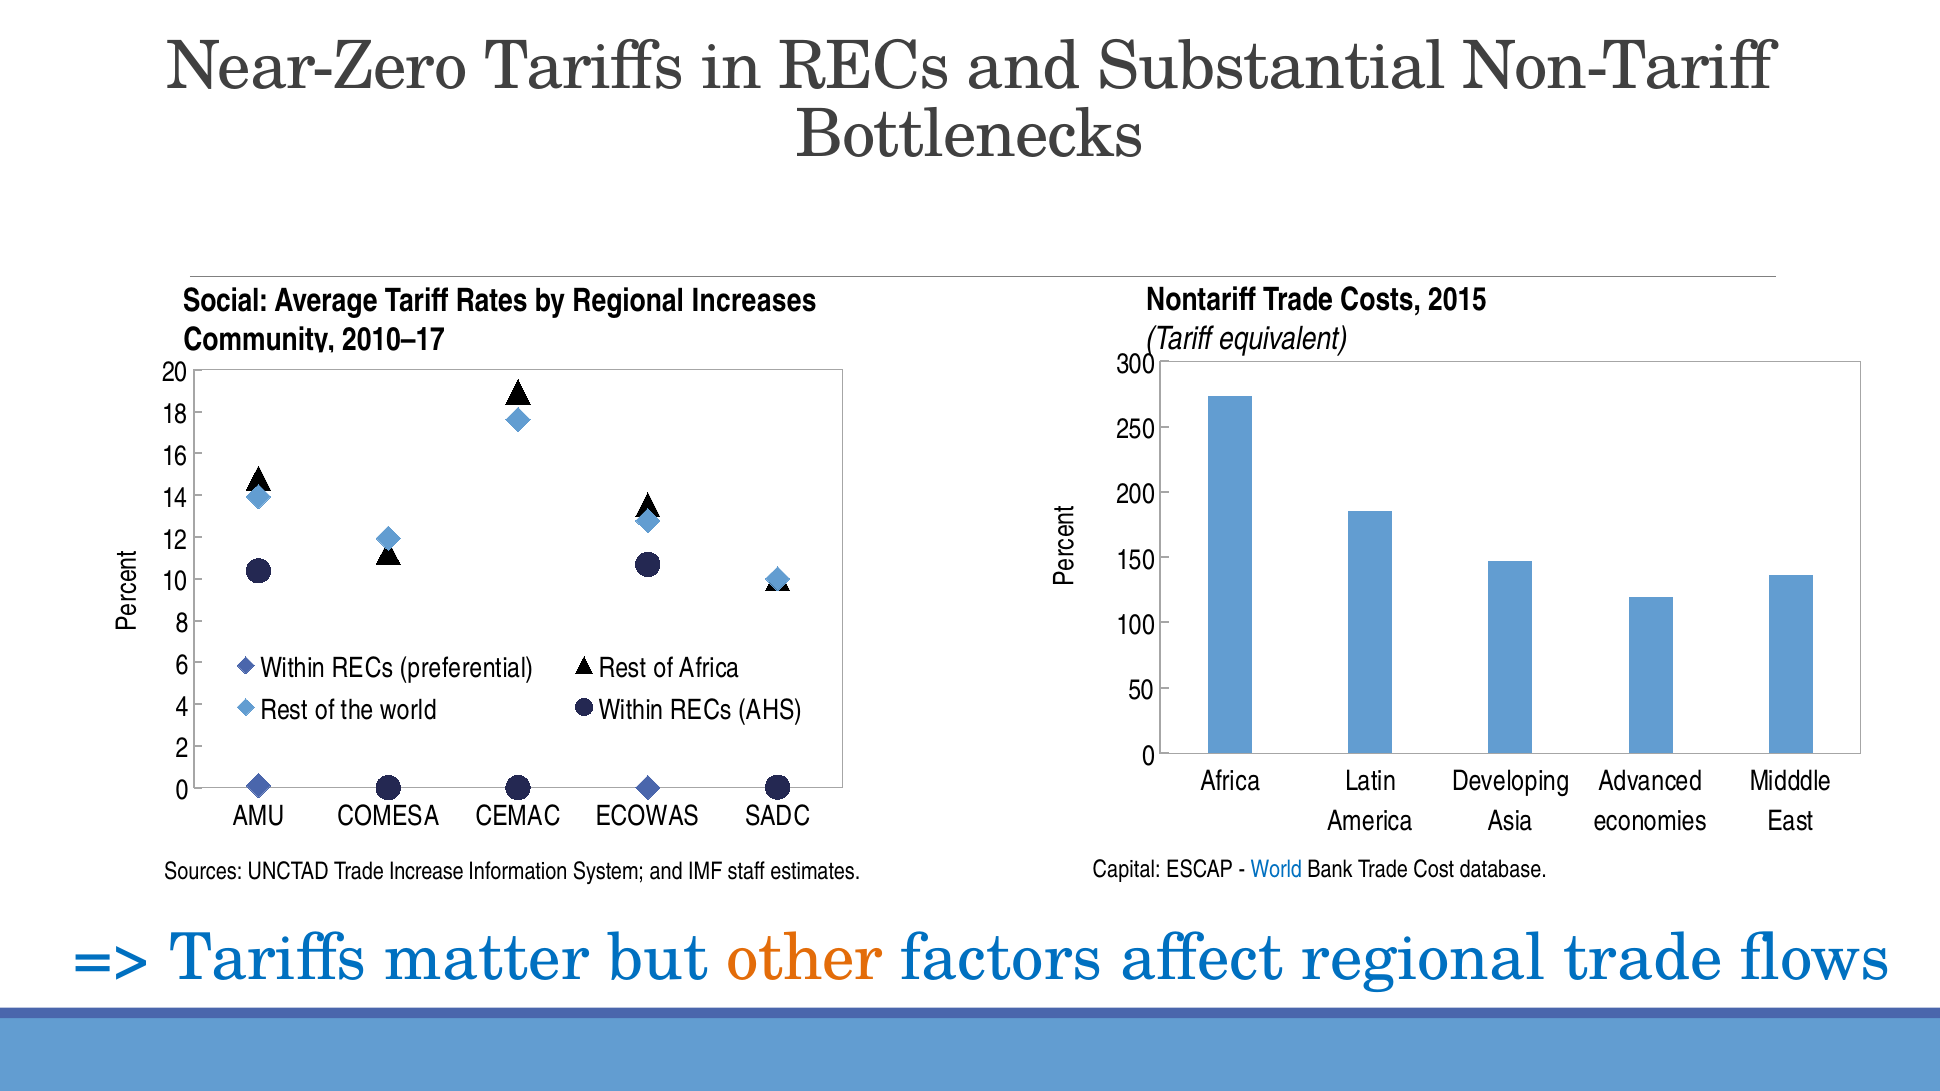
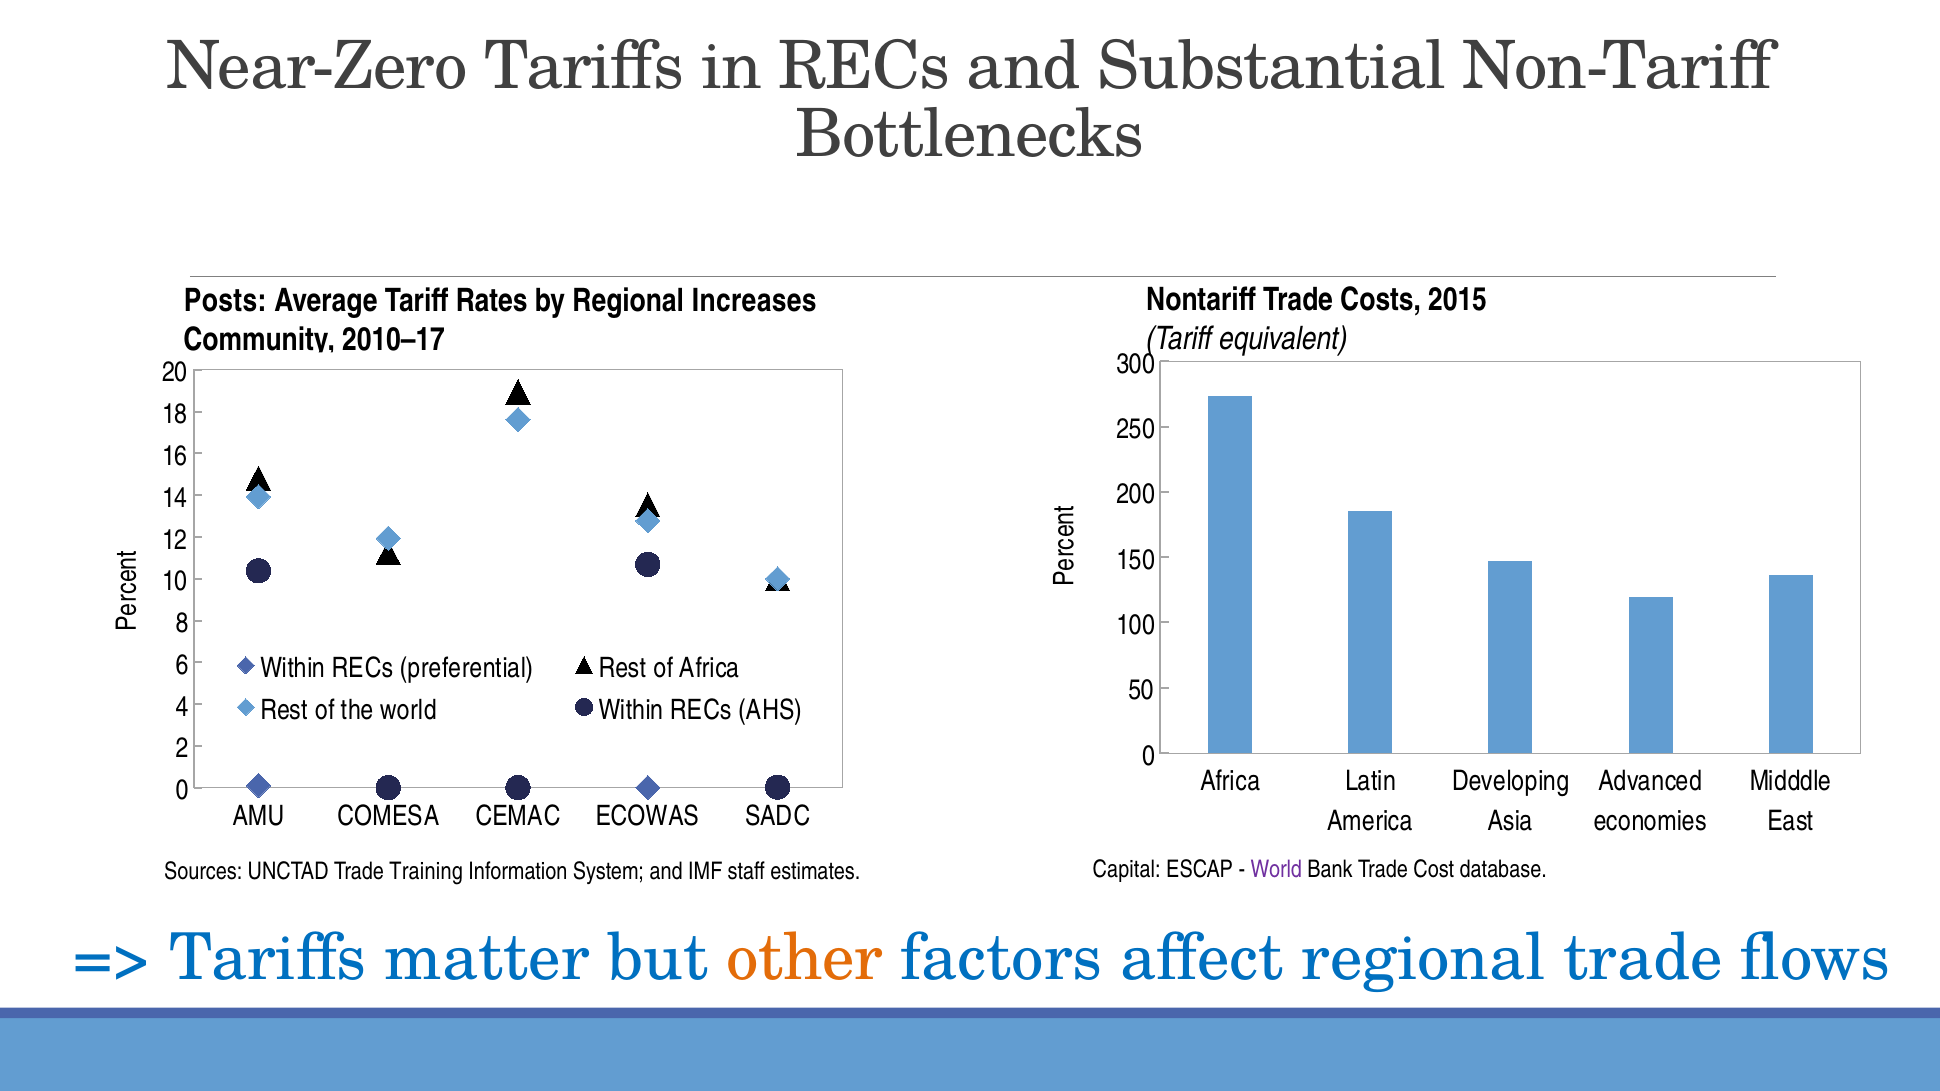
Social: Social -> Posts
World at (1276, 870) colour: blue -> purple
Increase: Increase -> Training
